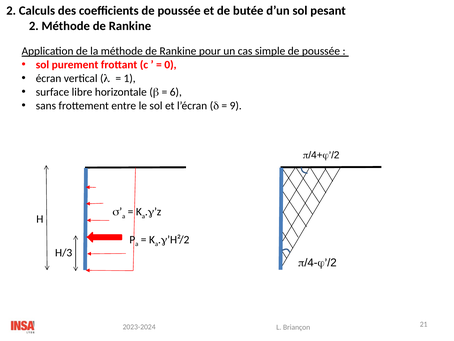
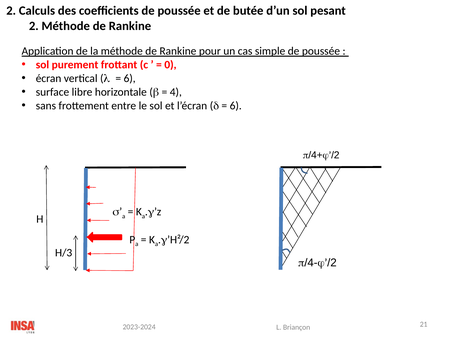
1 at (130, 78): 1 -> 6
6: 6 -> 4
9 at (236, 106): 9 -> 6
